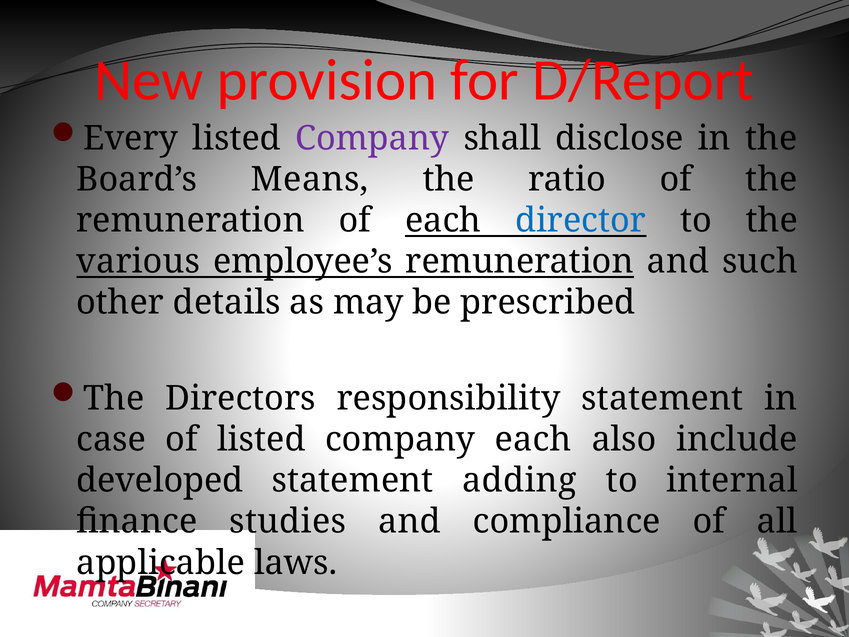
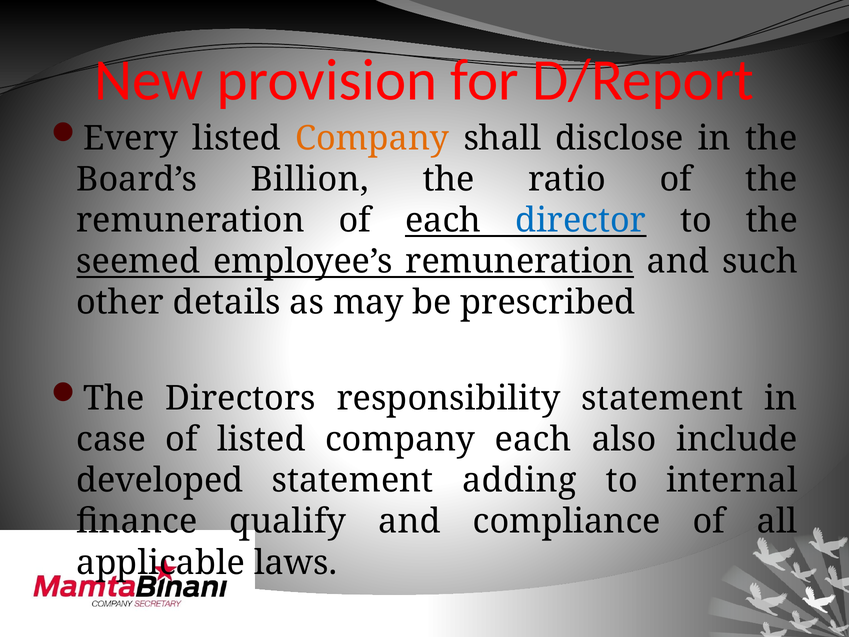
Company at (372, 138) colour: purple -> orange
Means: Means -> Billion
various: various -> seemed
studies: studies -> qualify
